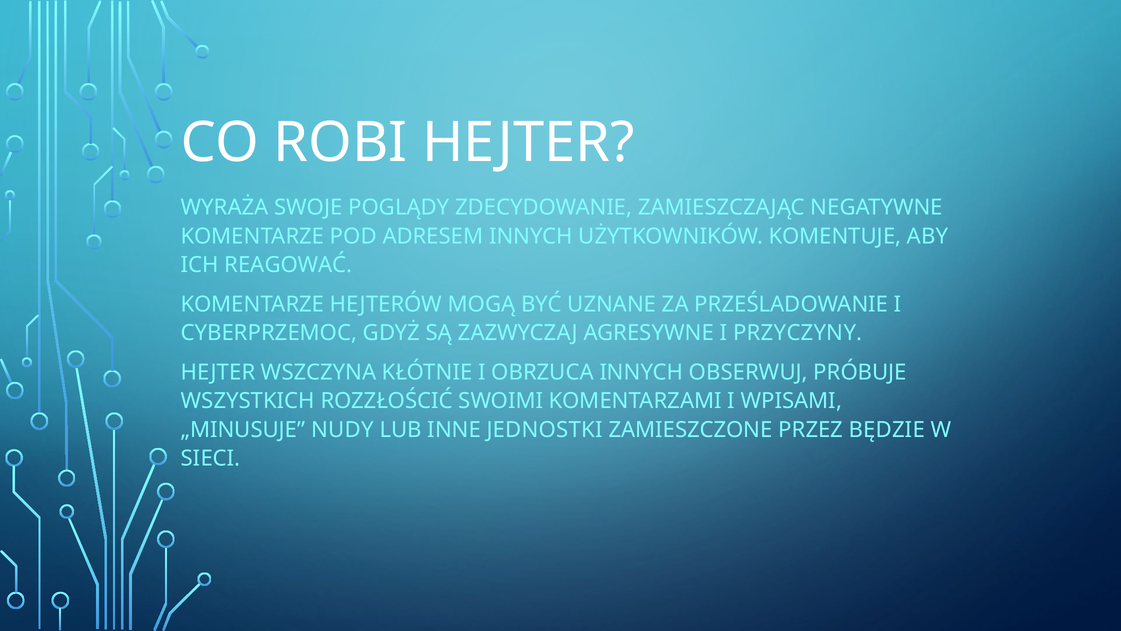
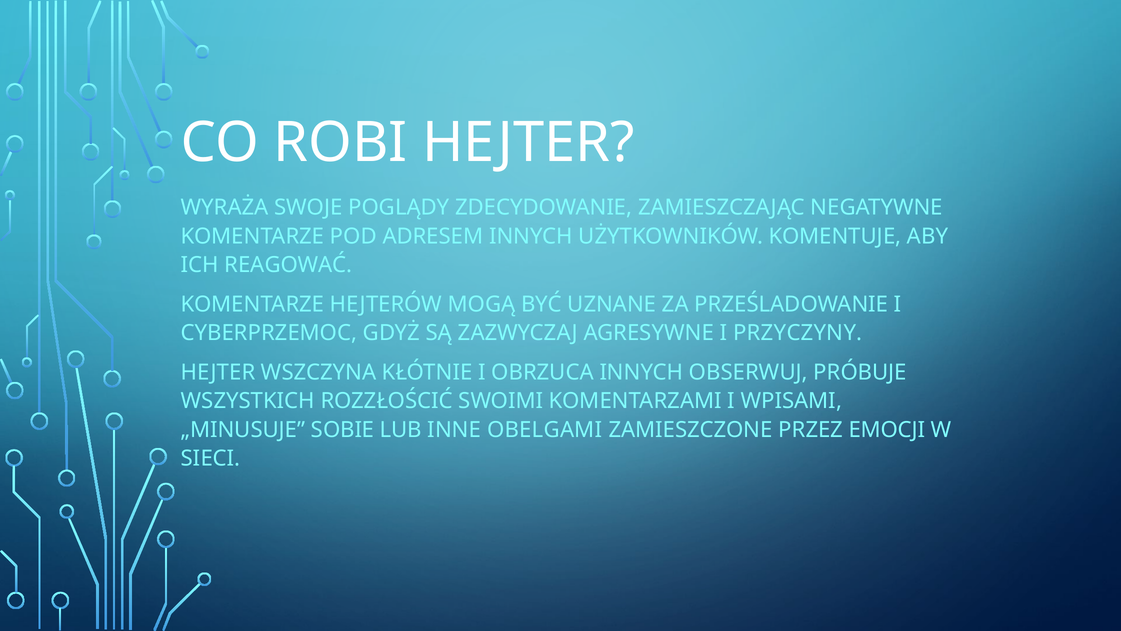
NUDY: NUDY -> SOBIE
JEDNOSTKI: JEDNOSTKI -> OBELGAMI
BĘDZIE: BĘDZIE -> EMOCJI
